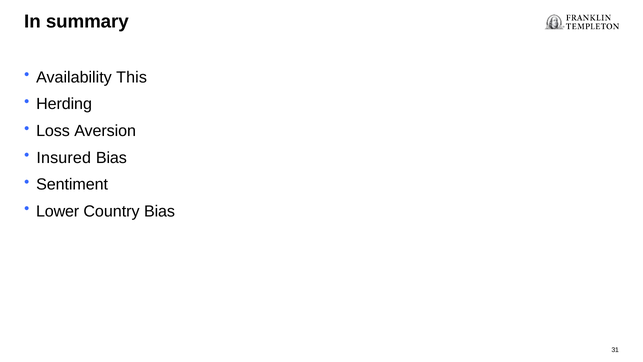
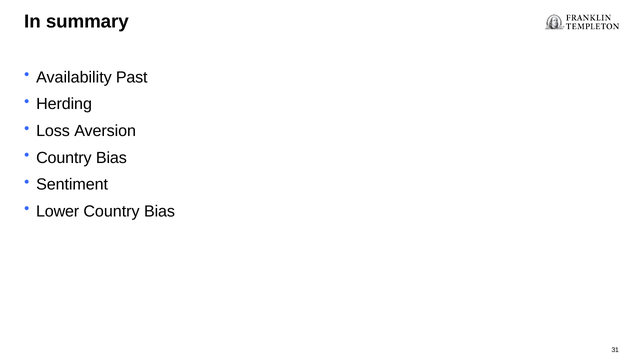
This: This -> Past
Insured at (64, 158): Insured -> Country
